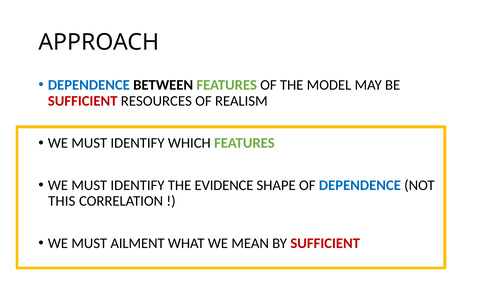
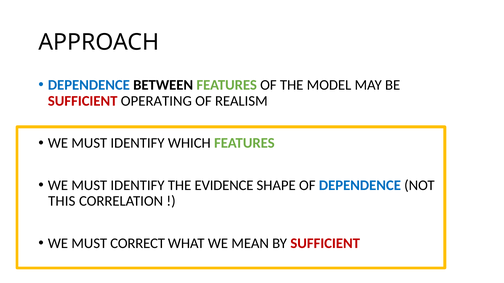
RESOURCES: RESOURCES -> OPERATING
AILMENT: AILMENT -> CORRECT
